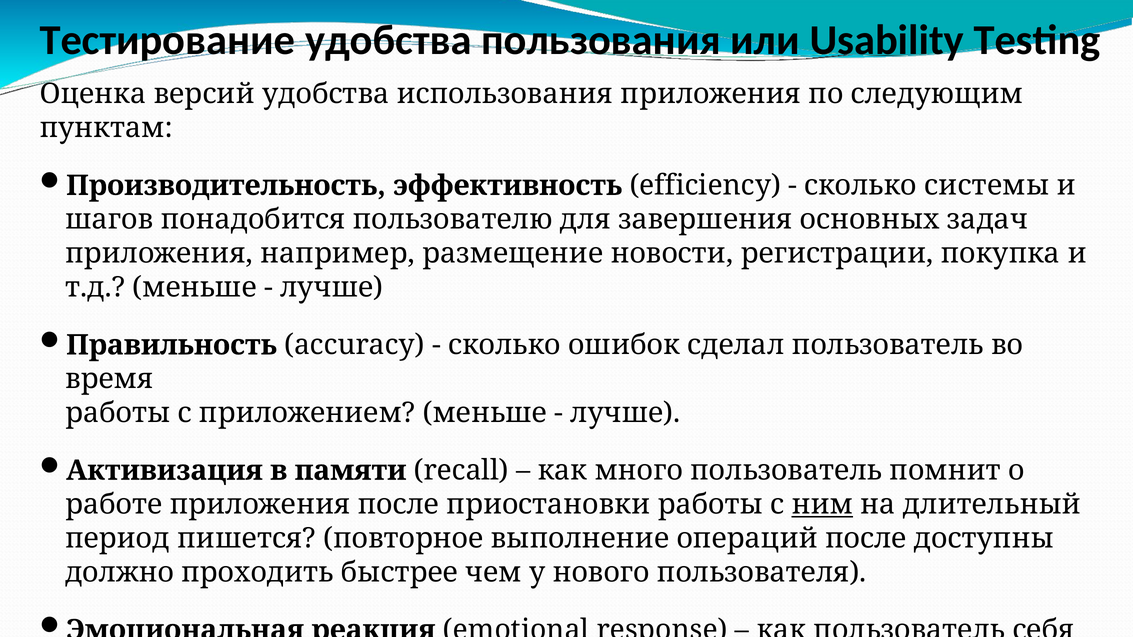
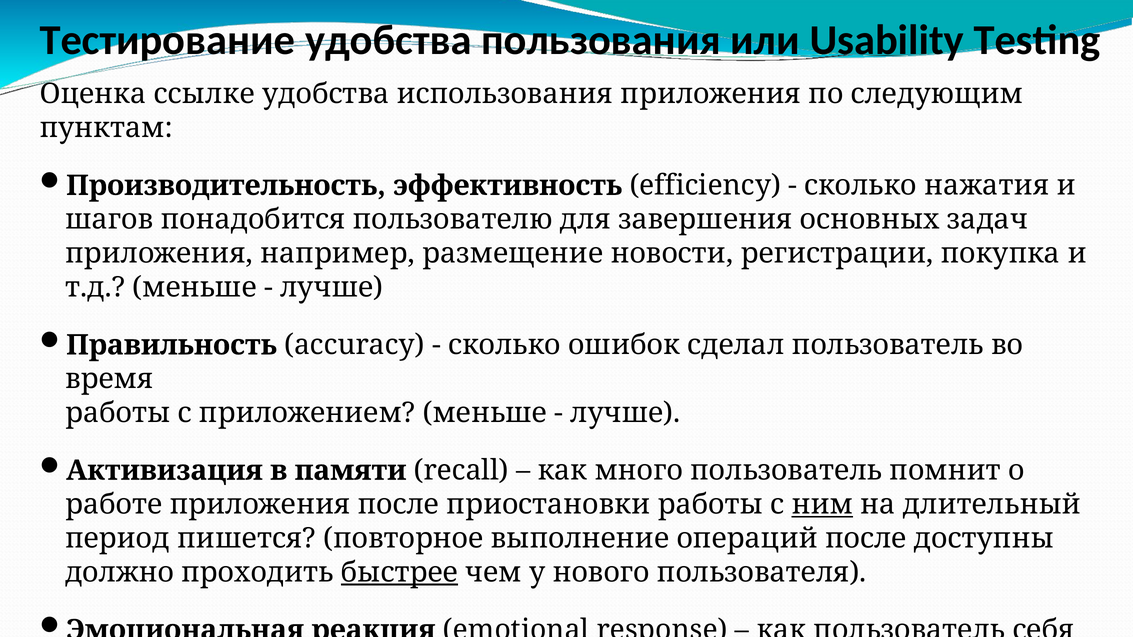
версий: версий -> ссылке
системы: системы -> нажатия
быстрее underline: none -> present
